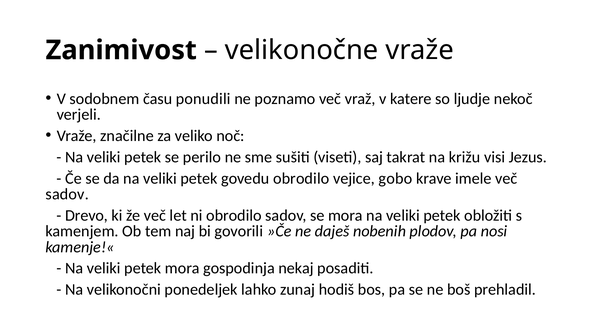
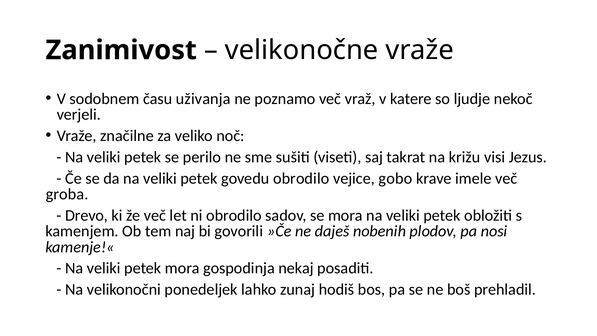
ponudili: ponudili -> uživanja
sadov at (67, 194): sadov -> groba
